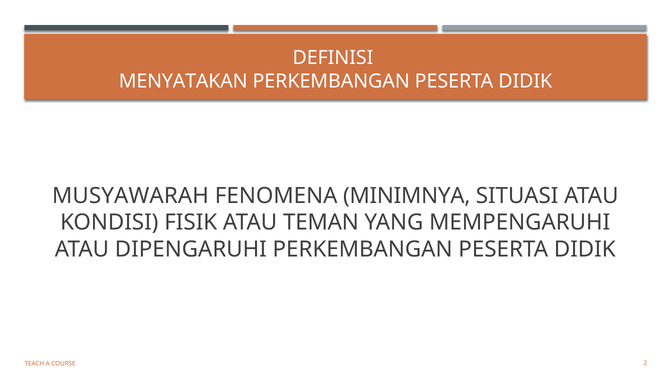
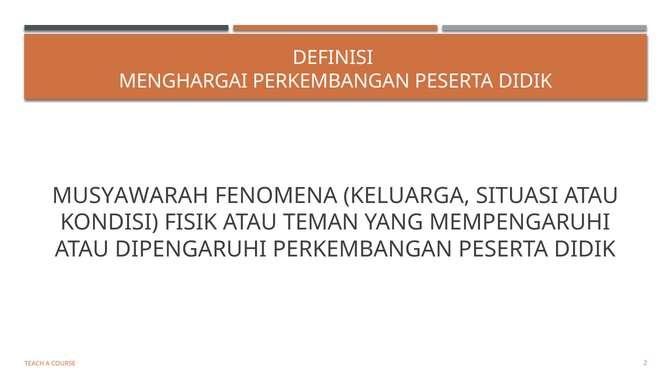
MENYATAKAN: MENYATAKAN -> MENGHARGAI
MINIMNYA: MINIMNYA -> KELUARGA
